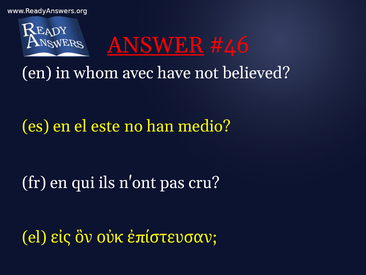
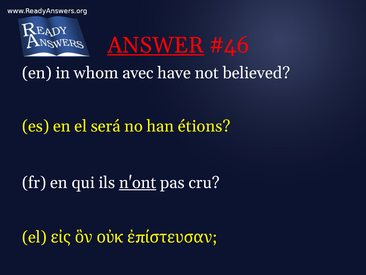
este: este -> será
medio: medio -> étions
n'ont underline: none -> present
